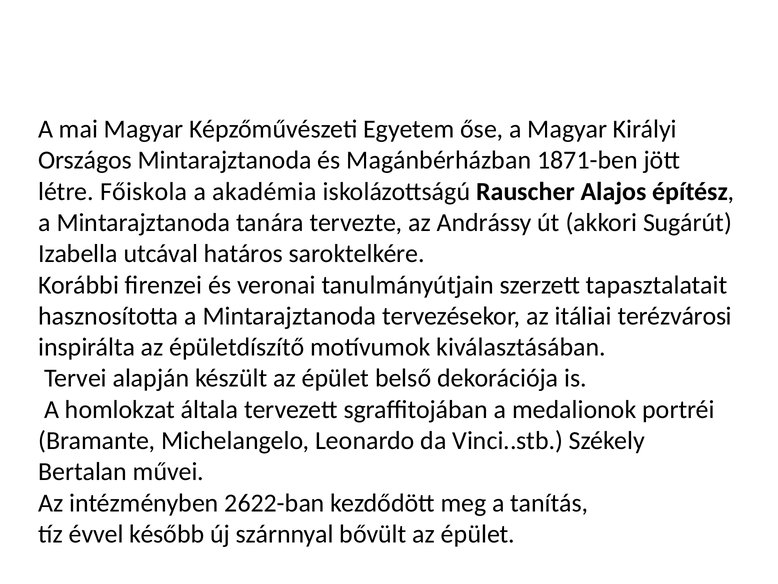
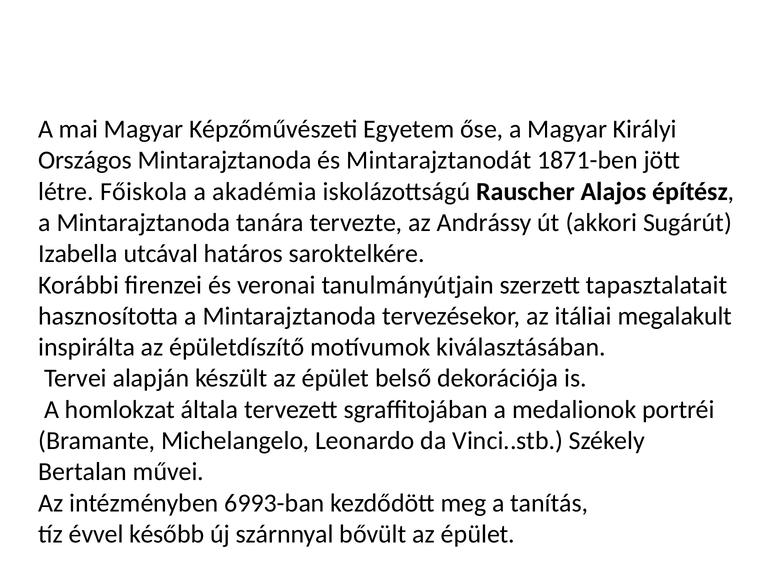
Magánbérházban: Magánbérházban -> Mintarajztanodát
terézvárosi: terézvárosi -> megalakult
2622-ban: 2622-ban -> 6993-ban
